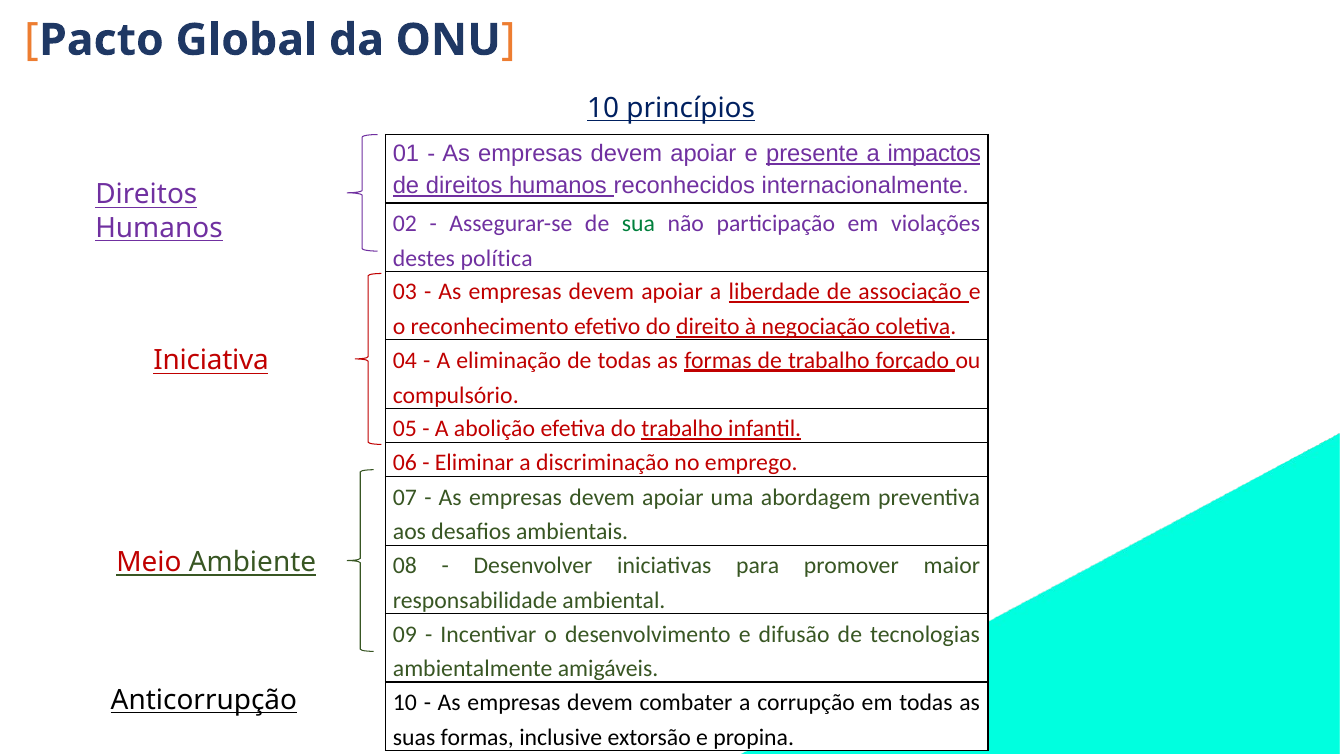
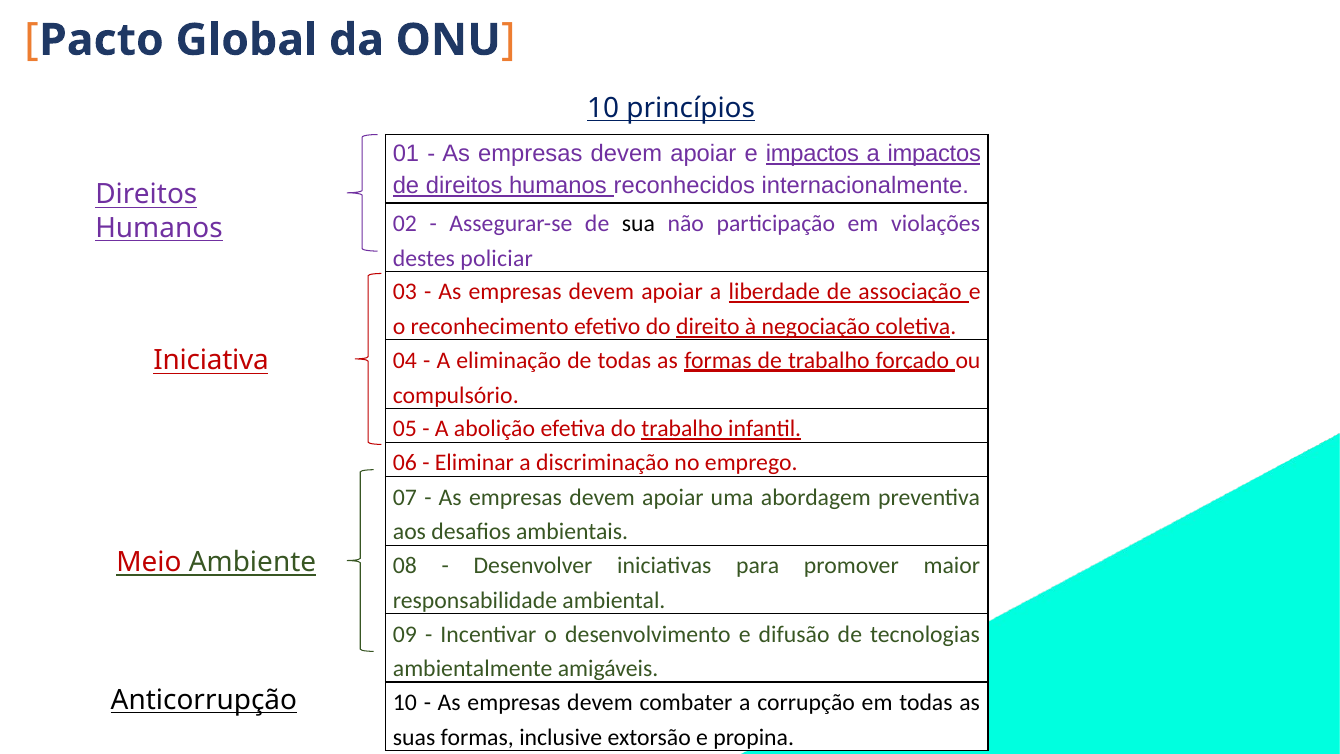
e presente: presente -> impactos
sua colour: green -> black
política: política -> policiar
